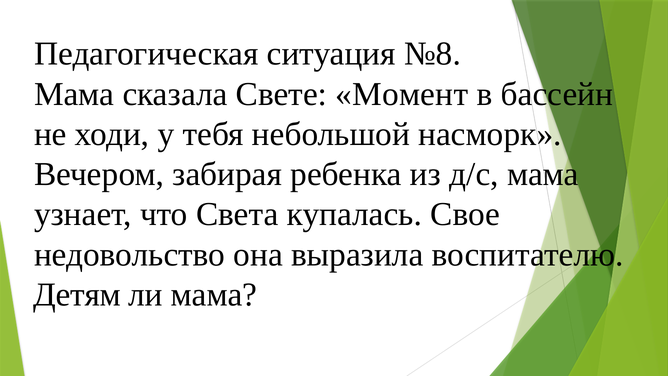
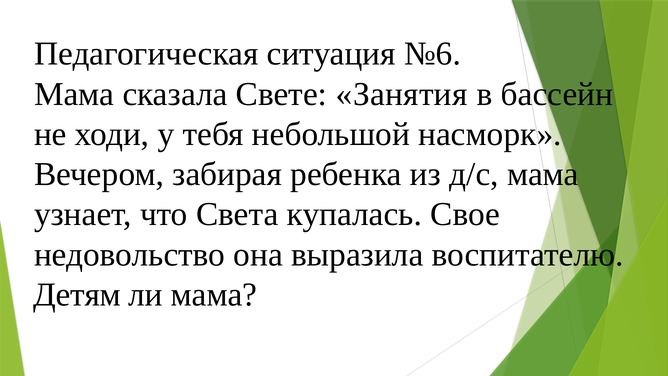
№8: №8 -> №6
Момент: Момент -> Занятия
